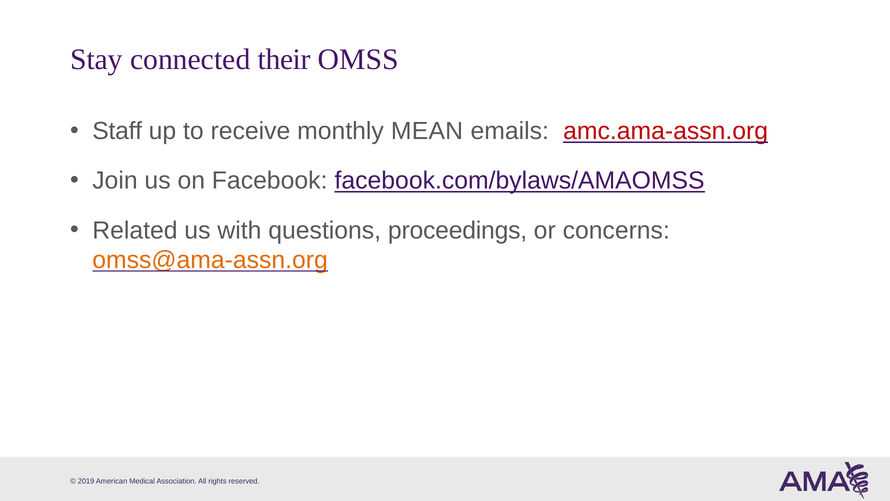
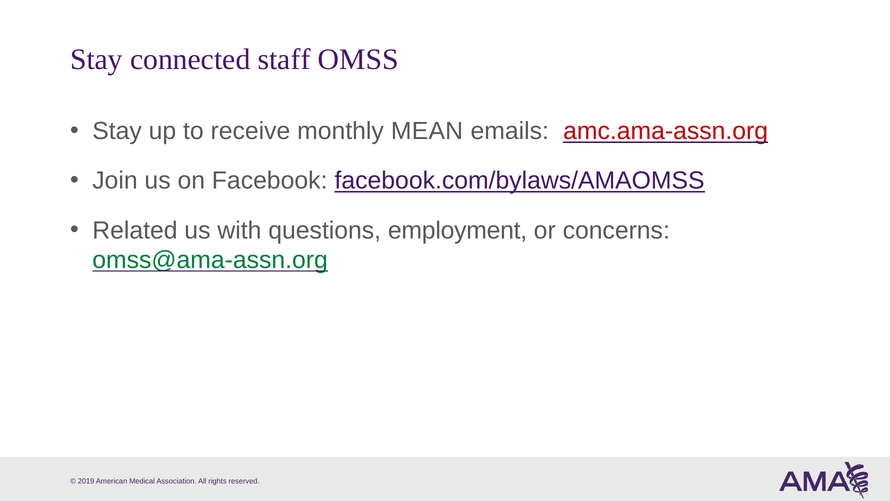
their: their -> staff
Staff at (117, 131): Staff -> Stay
proceedings: proceedings -> employment
omss@ama-assn.org colour: orange -> green
